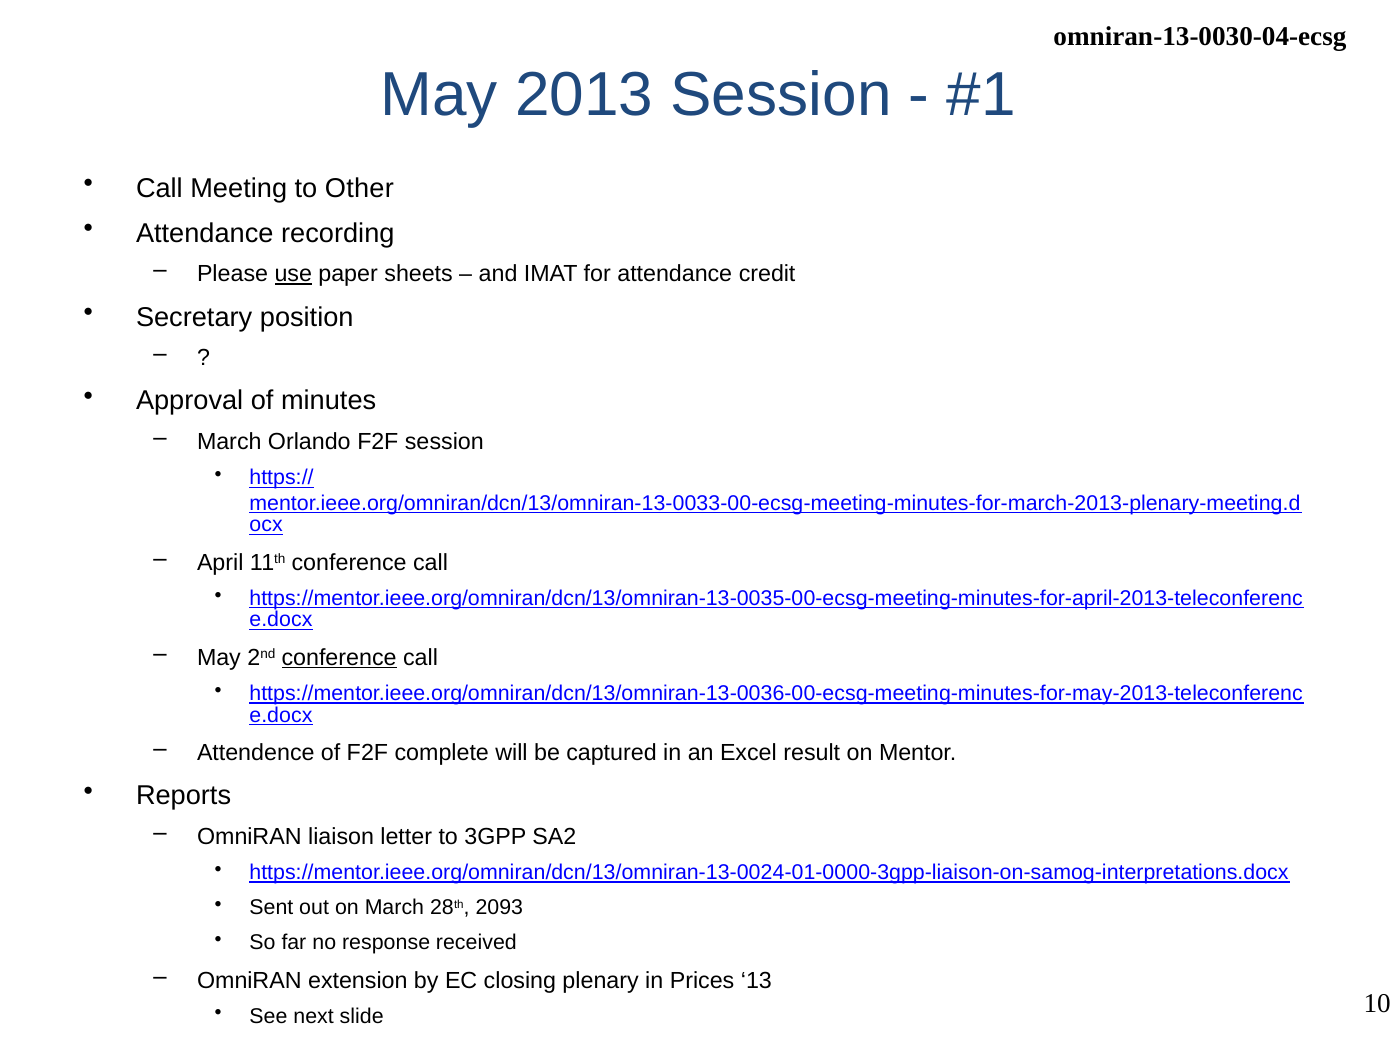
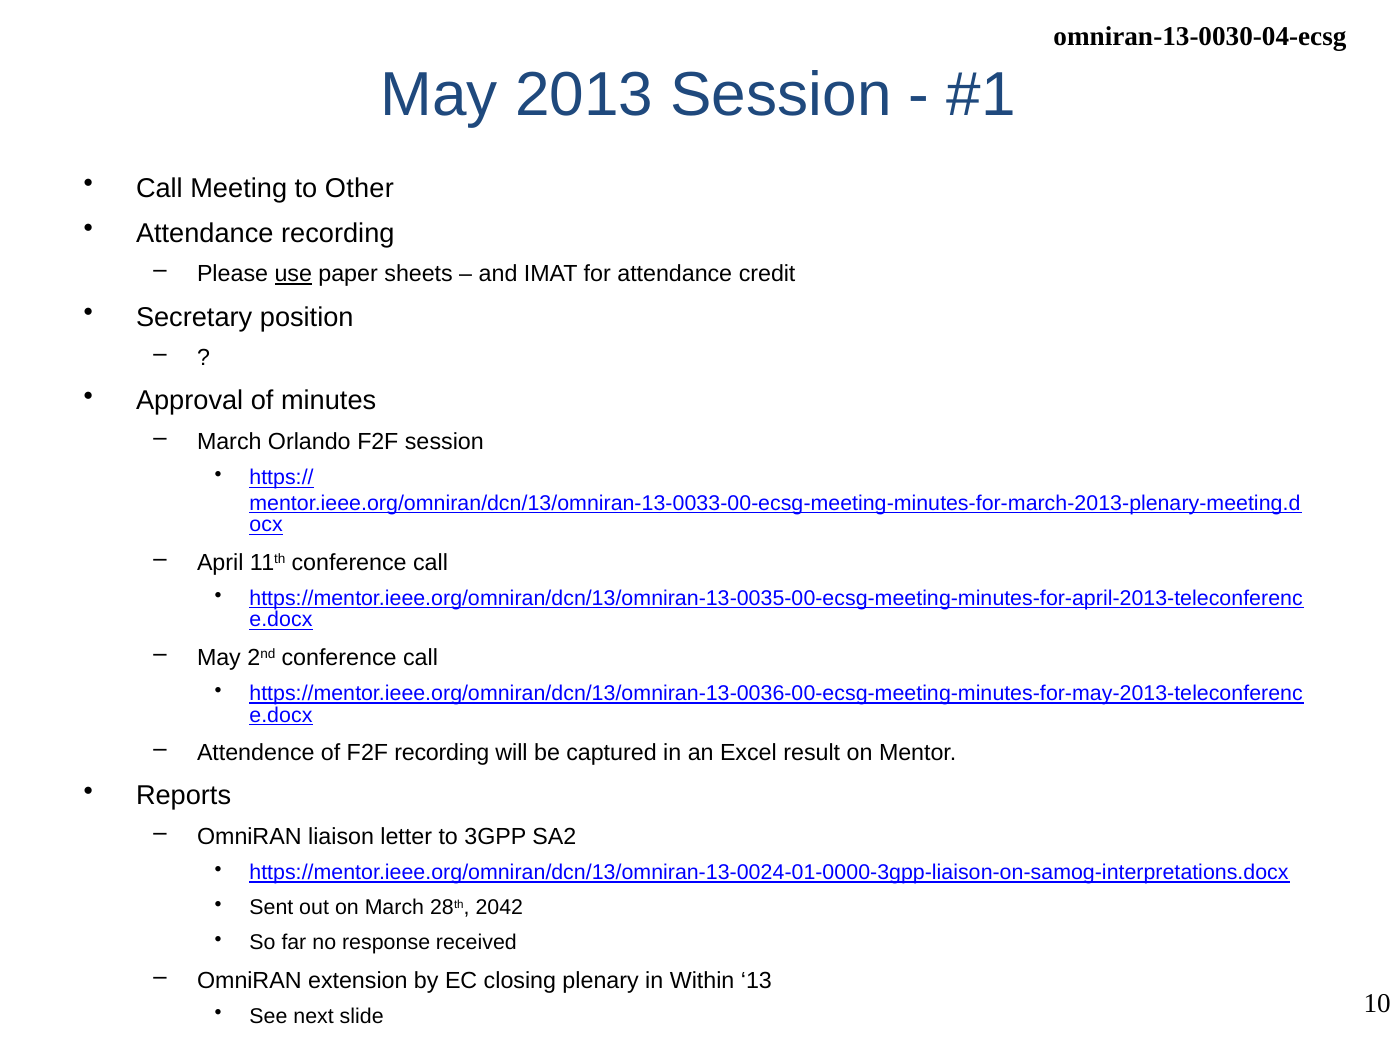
conference at (339, 658) underline: present -> none
F2F complete: complete -> recording
2093: 2093 -> 2042
Prices: Prices -> Within
